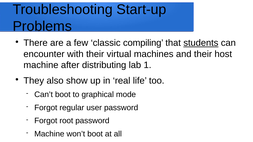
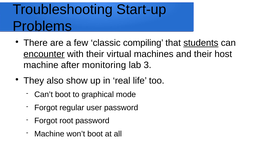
encounter underline: none -> present
distributing: distributing -> monitoring
1: 1 -> 3
